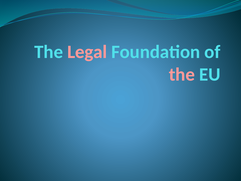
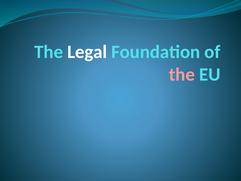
Legal colour: pink -> white
